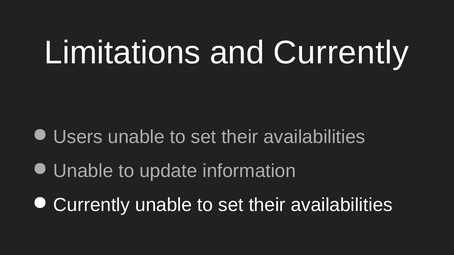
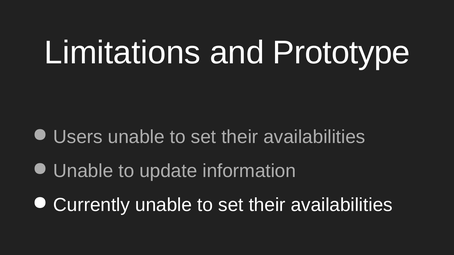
and Currently: Currently -> Prototype
